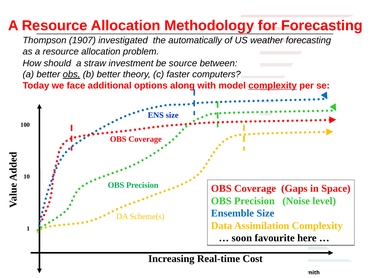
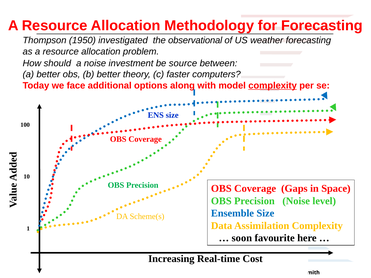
1907: 1907 -> 1950
automatically: automatically -> observational
a straw: straw -> noise
obs at (72, 74) underline: present -> none
